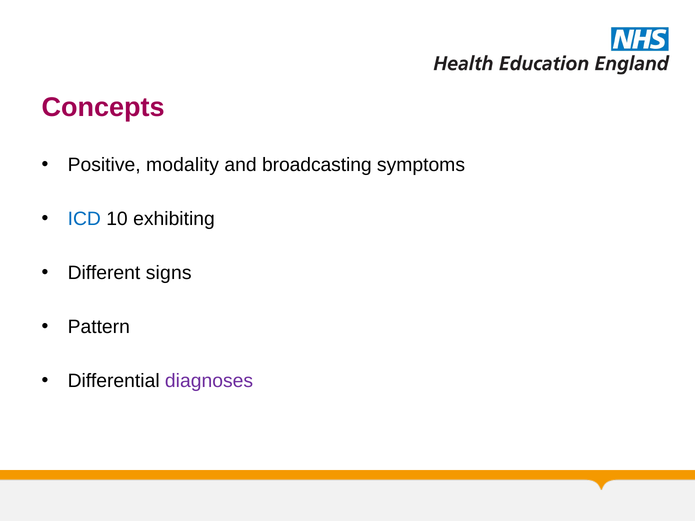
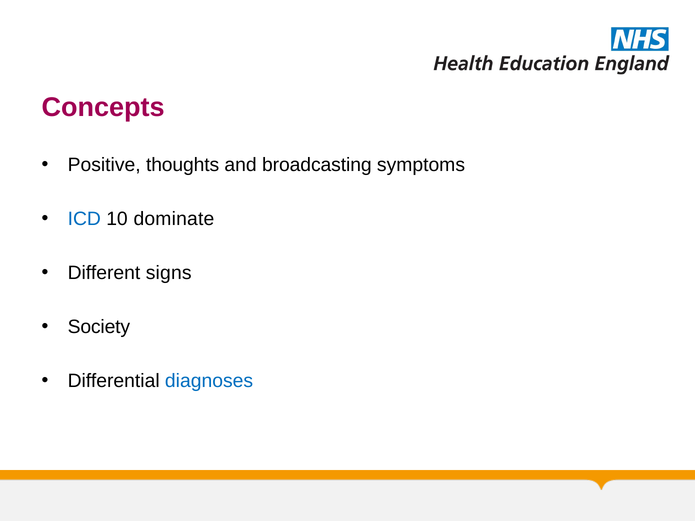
modality: modality -> thoughts
exhibiting: exhibiting -> dominate
Pattern: Pattern -> Society
diagnoses colour: purple -> blue
